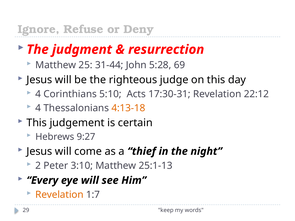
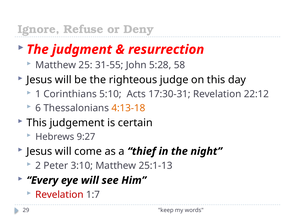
31-44: 31-44 -> 31-55
69: 69 -> 58
4 at (38, 94): 4 -> 1
4 at (38, 108): 4 -> 6
Revelation at (59, 195) colour: orange -> red
